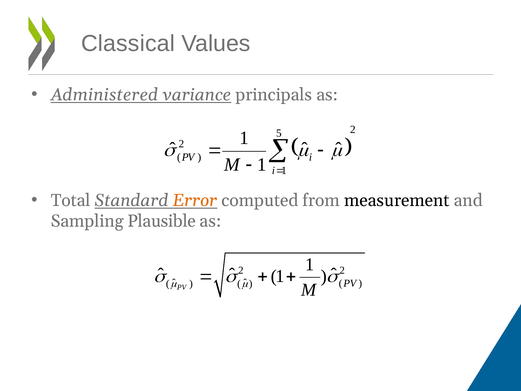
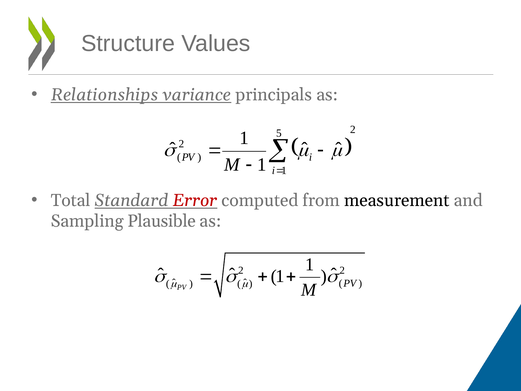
Classical: Classical -> Structure
Administered: Administered -> Relationships
Error colour: orange -> red
